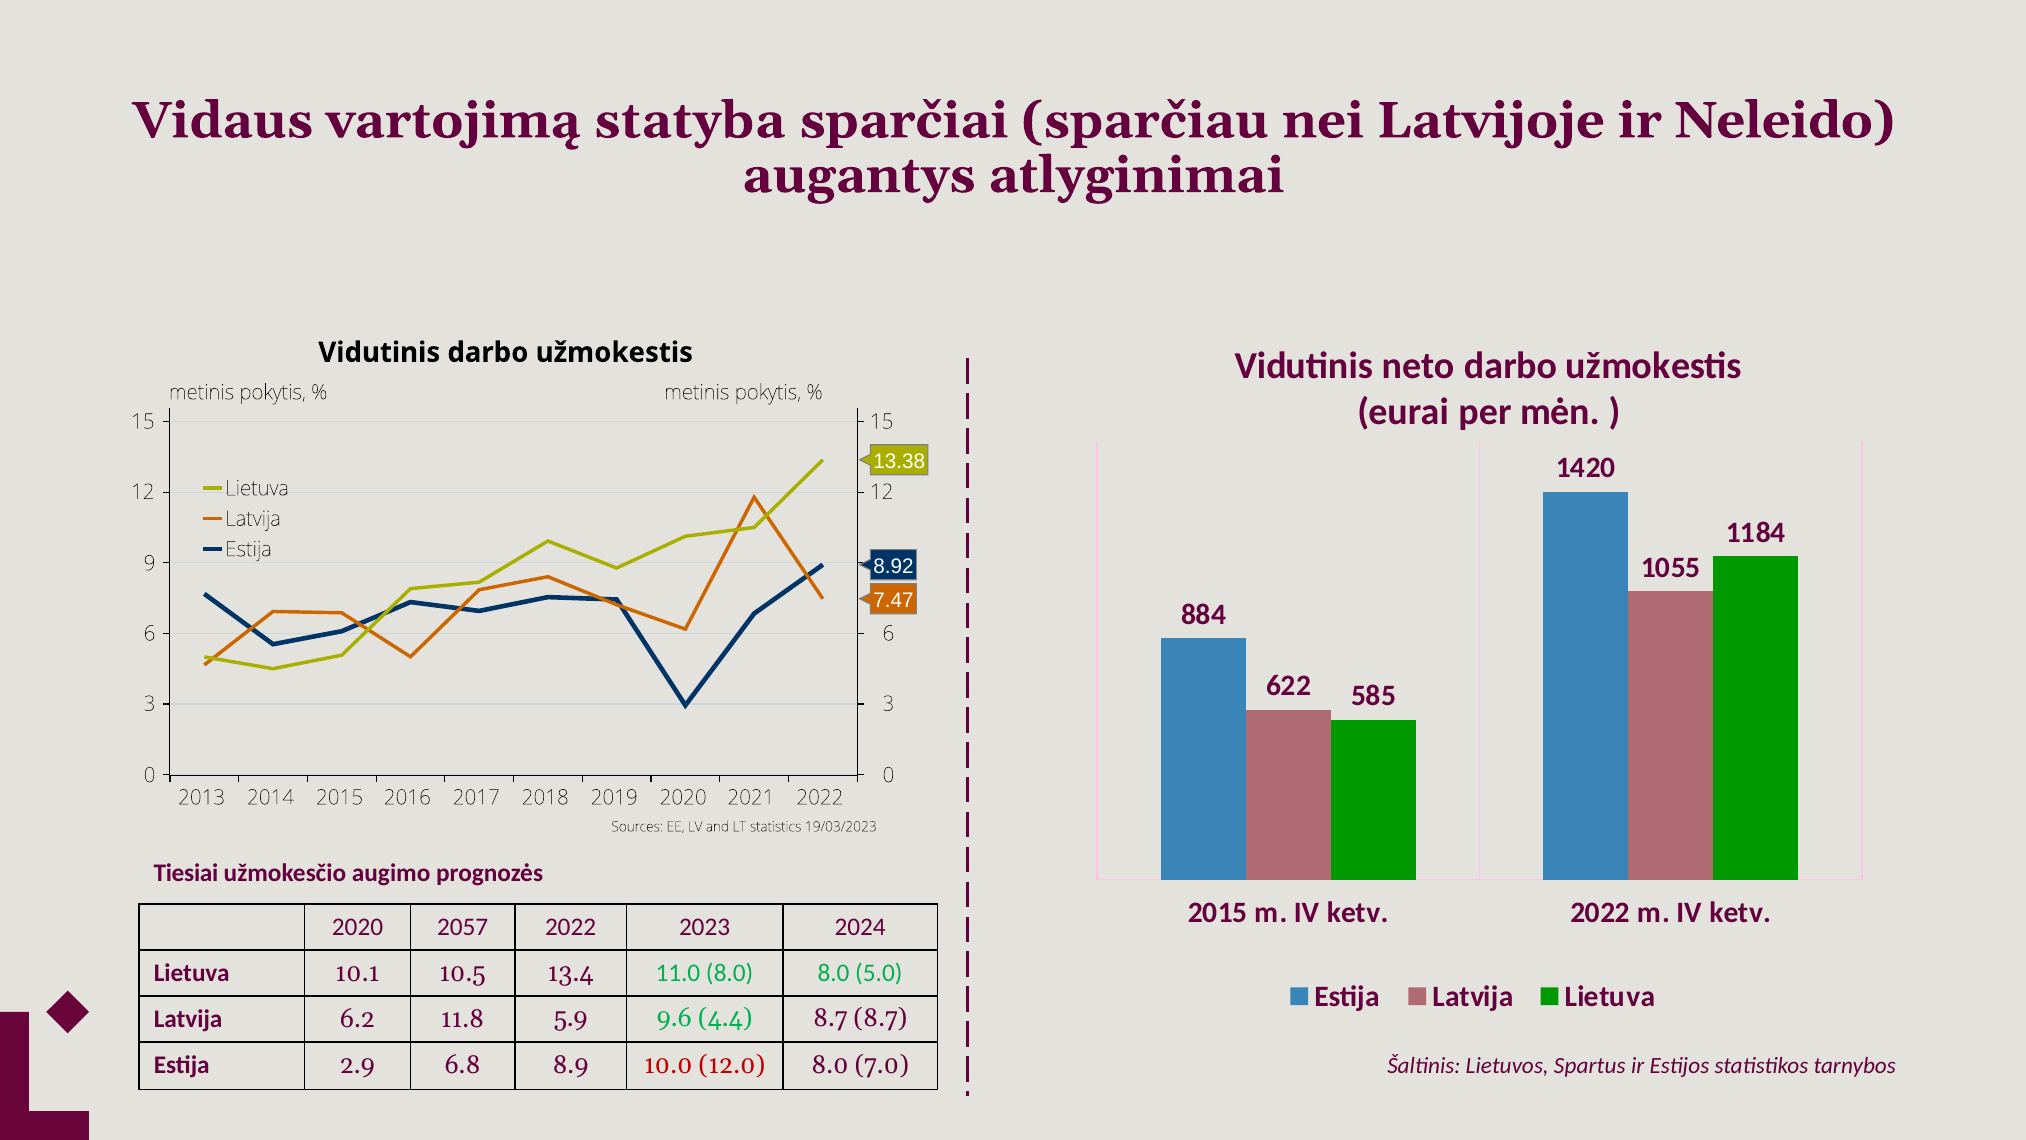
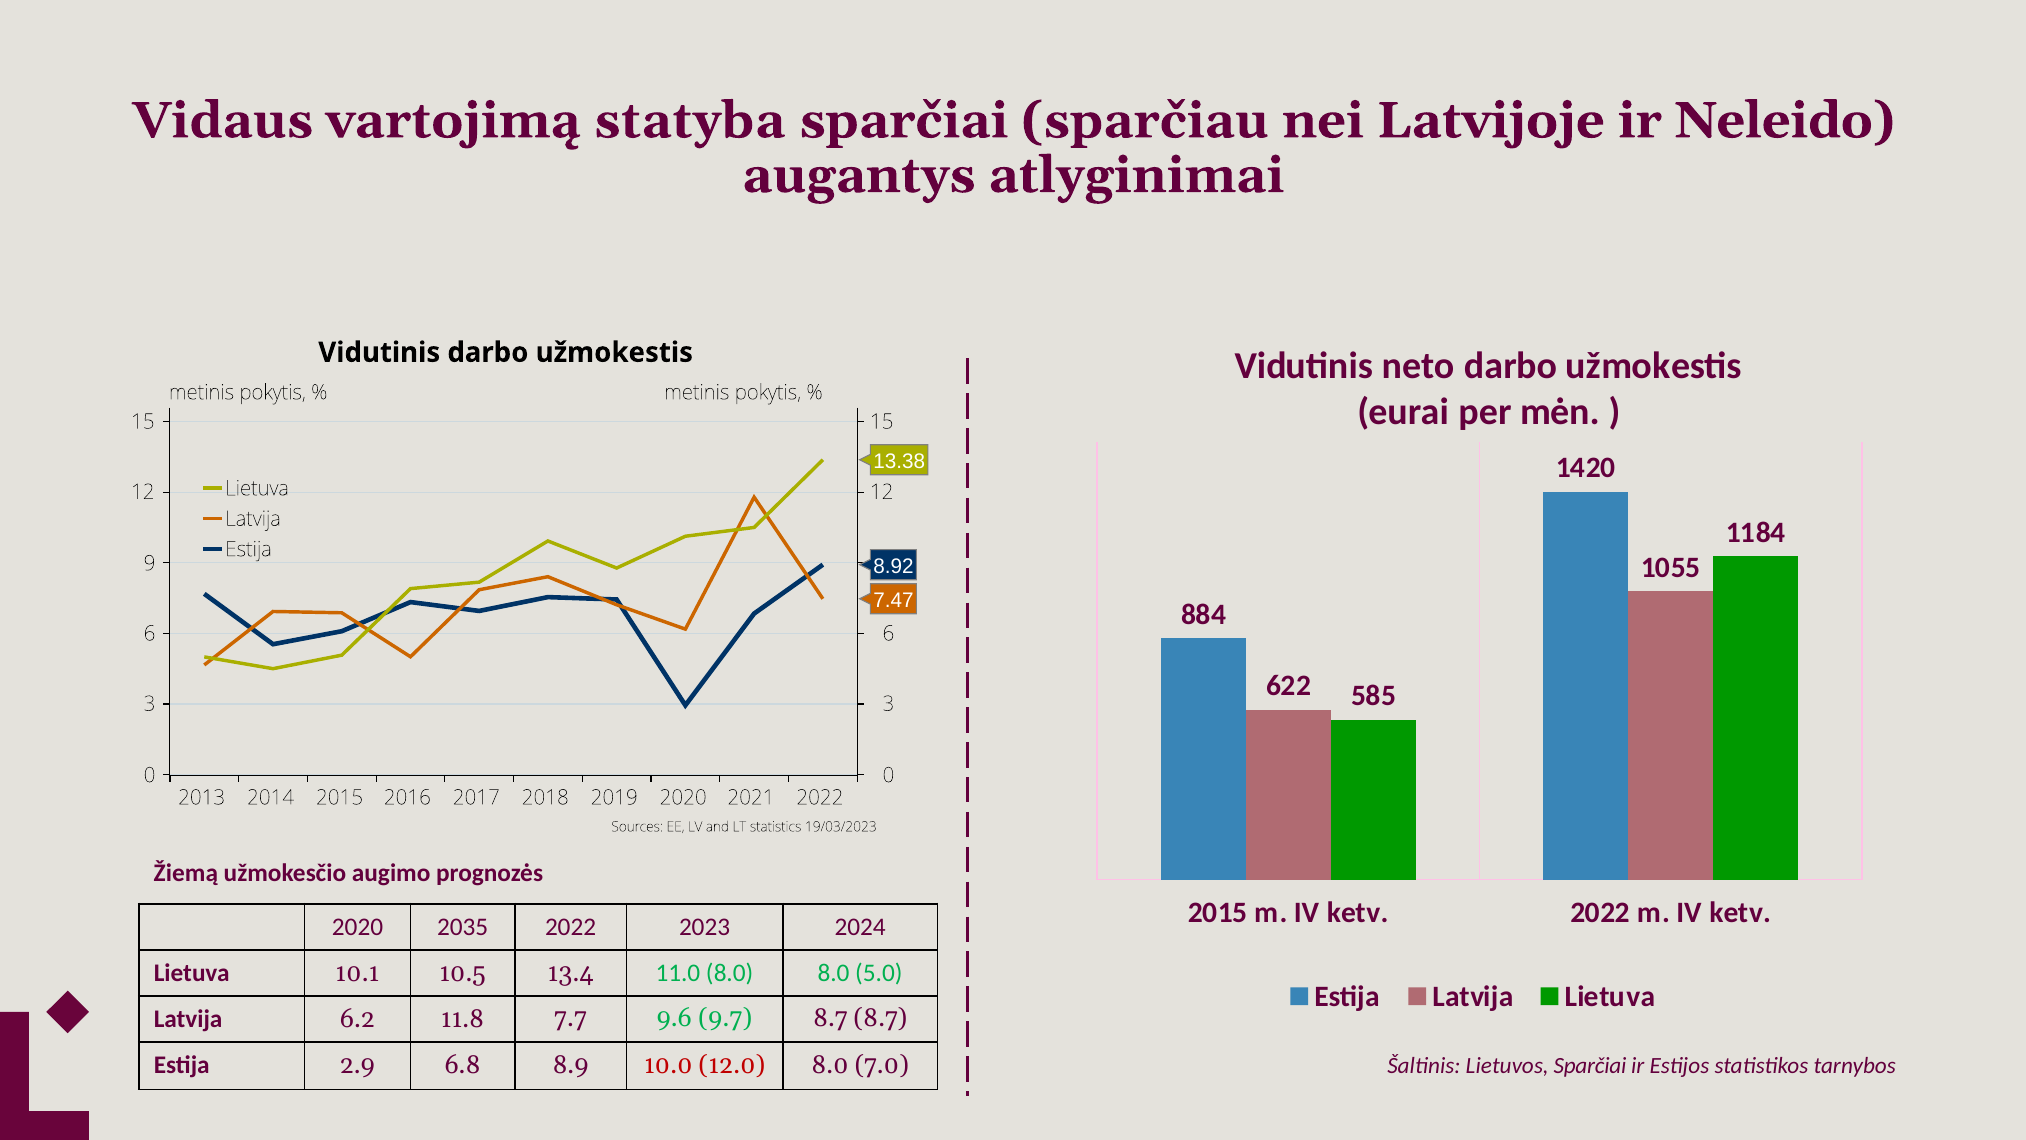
Tiesiai: Tiesiai -> Žiemą
2057: 2057 -> 2035
5.9: 5.9 -> 7.7
4.4: 4.4 -> 9.7
Lietuvos Spartus: Spartus -> Sparčiai
